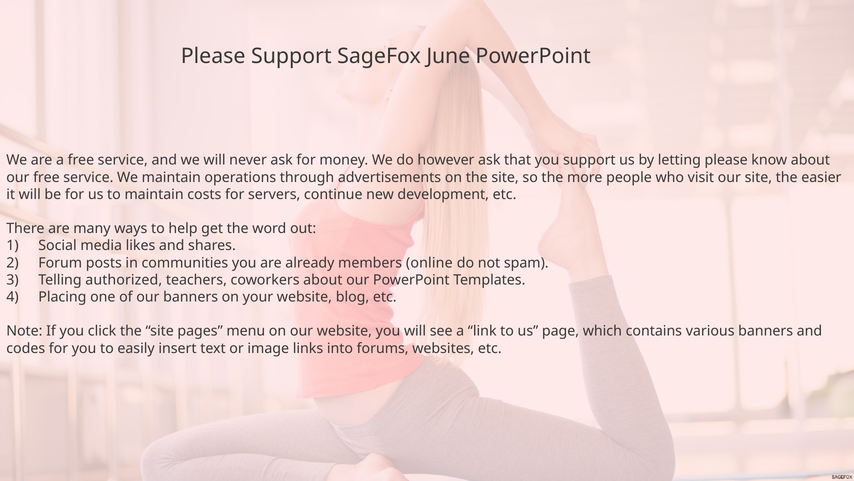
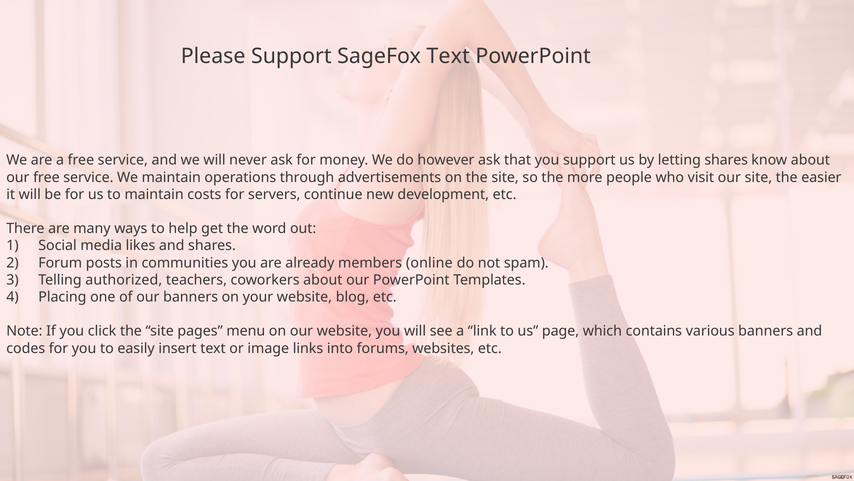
SageFox June: June -> Text
letting please: please -> shares
